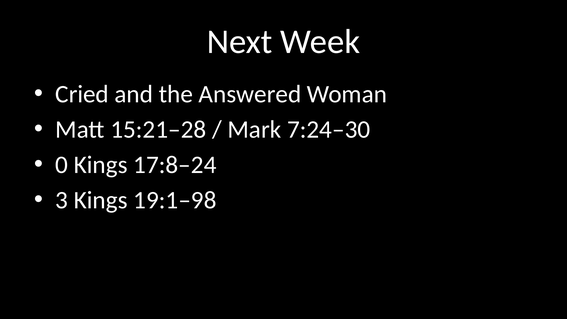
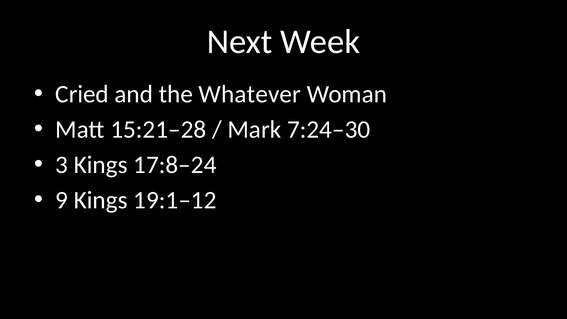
Answered: Answered -> Whatever
0: 0 -> 3
3: 3 -> 9
19:1–98: 19:1–98 -> 19:1–12
